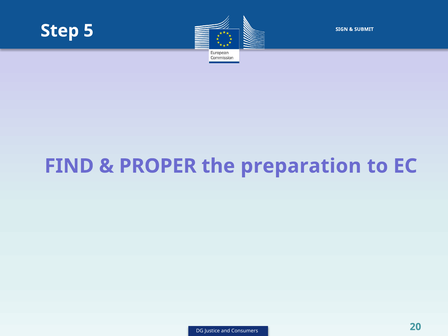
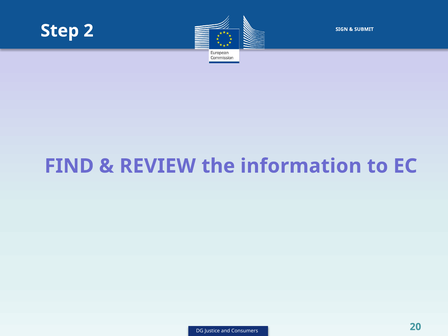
5: 5 -> 2
PROPER: PROPER -> REVIEW
preparation: preparation -> information
